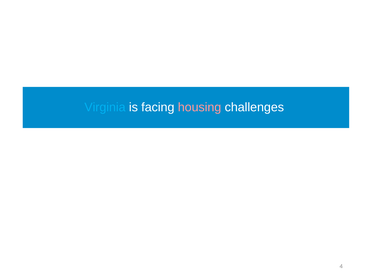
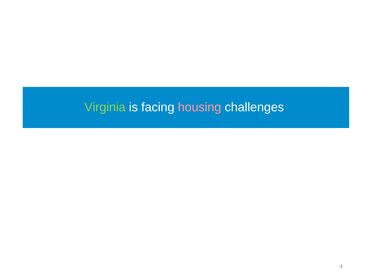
Virginia colour: light blue -> light green
